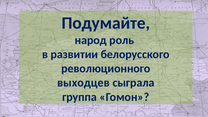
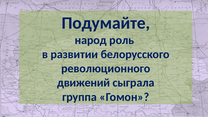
выходцев: выходцев -> движений
